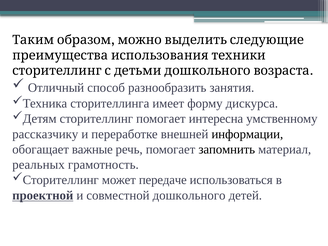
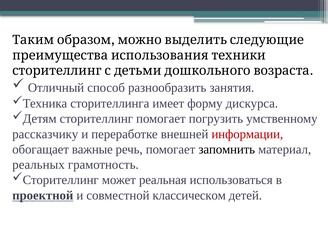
интересна: интересна -> погрузить
информации colour: black -> red
передаче: передаче -> реальная
дошкольного: дошкольного -> классическом
